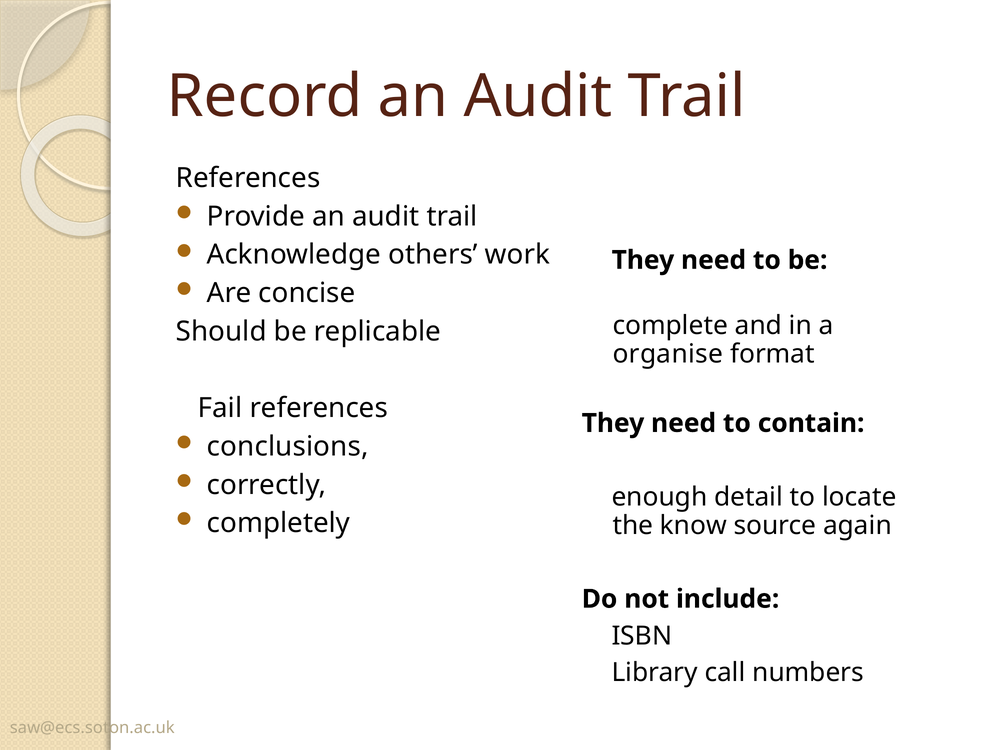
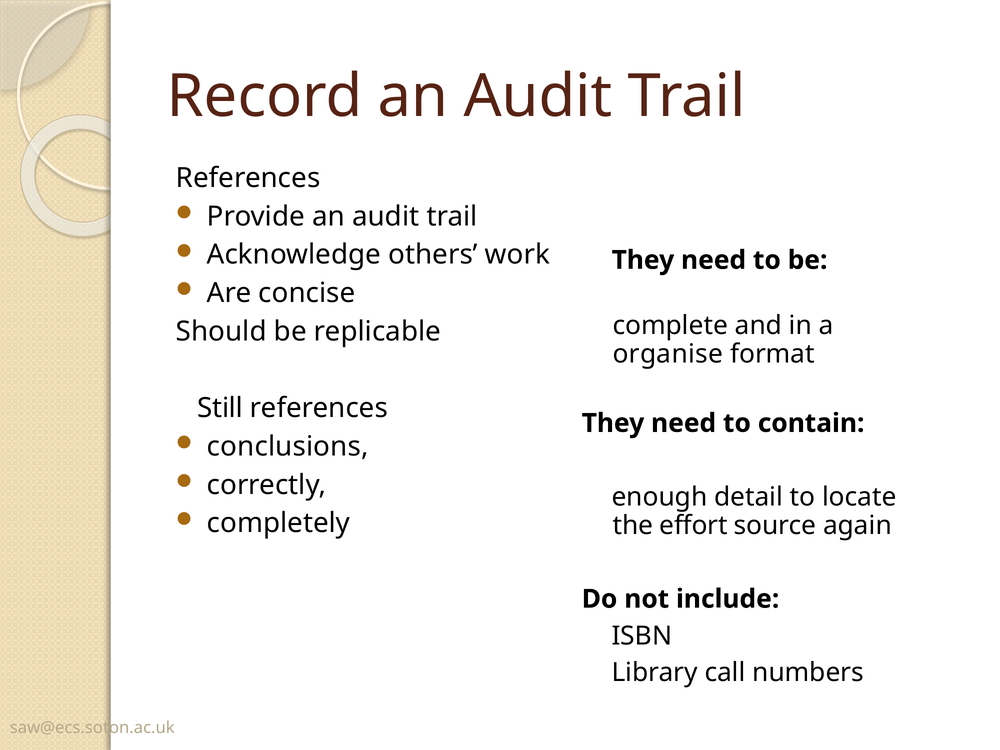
Fail: Fail -> Still
know: know -> effort
